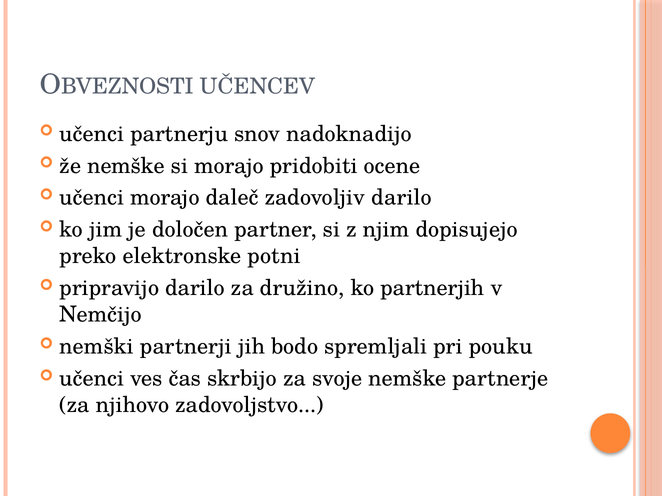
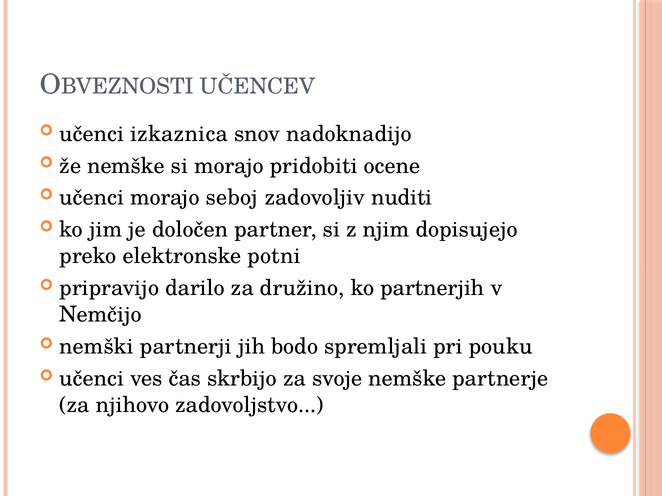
partnerju: partnerju -> izkaznica
daleč: daleč -> seboj
zadovoljiv darilo: darilo -> nuditi
